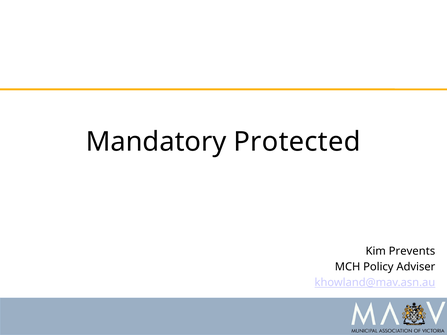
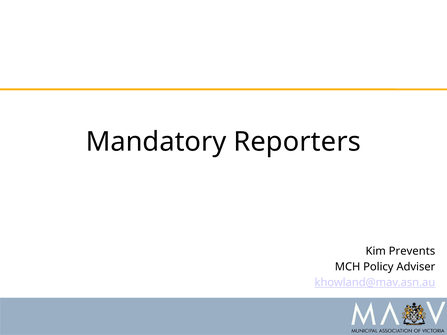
Protected: Protected -> Reporters
